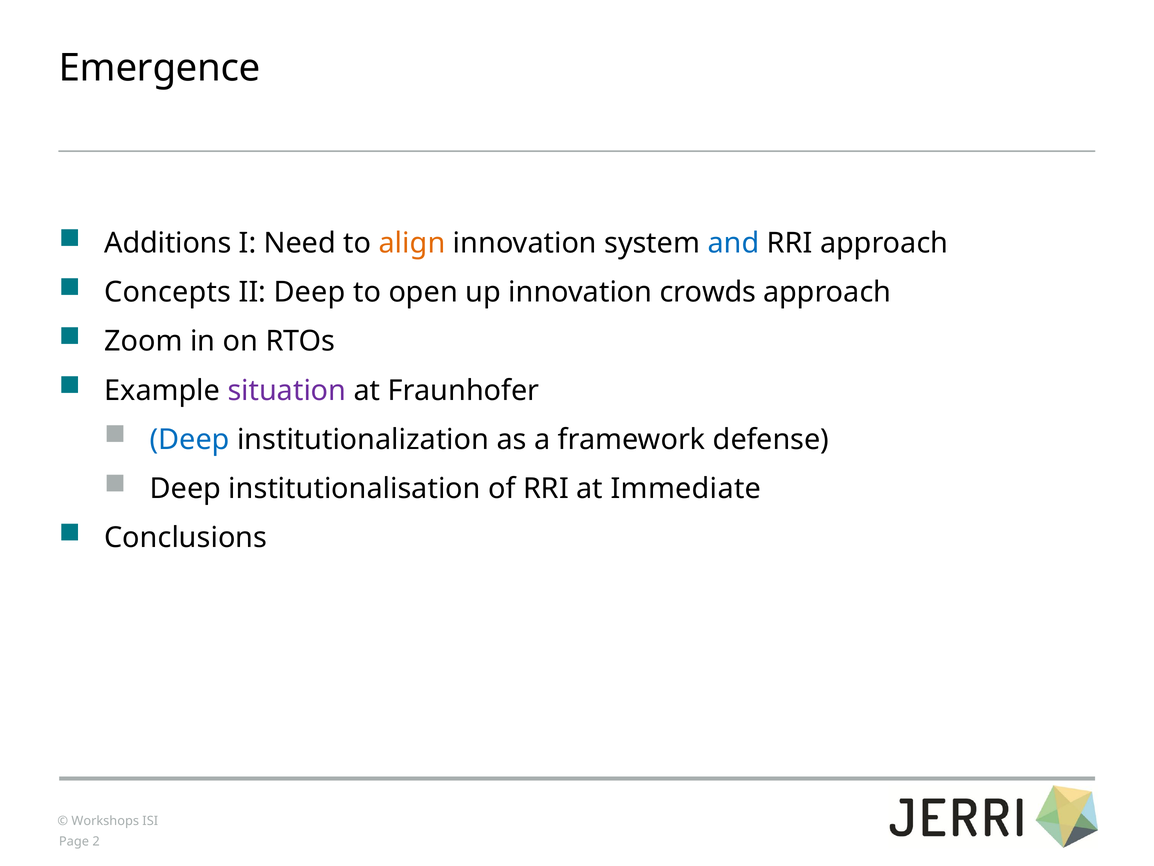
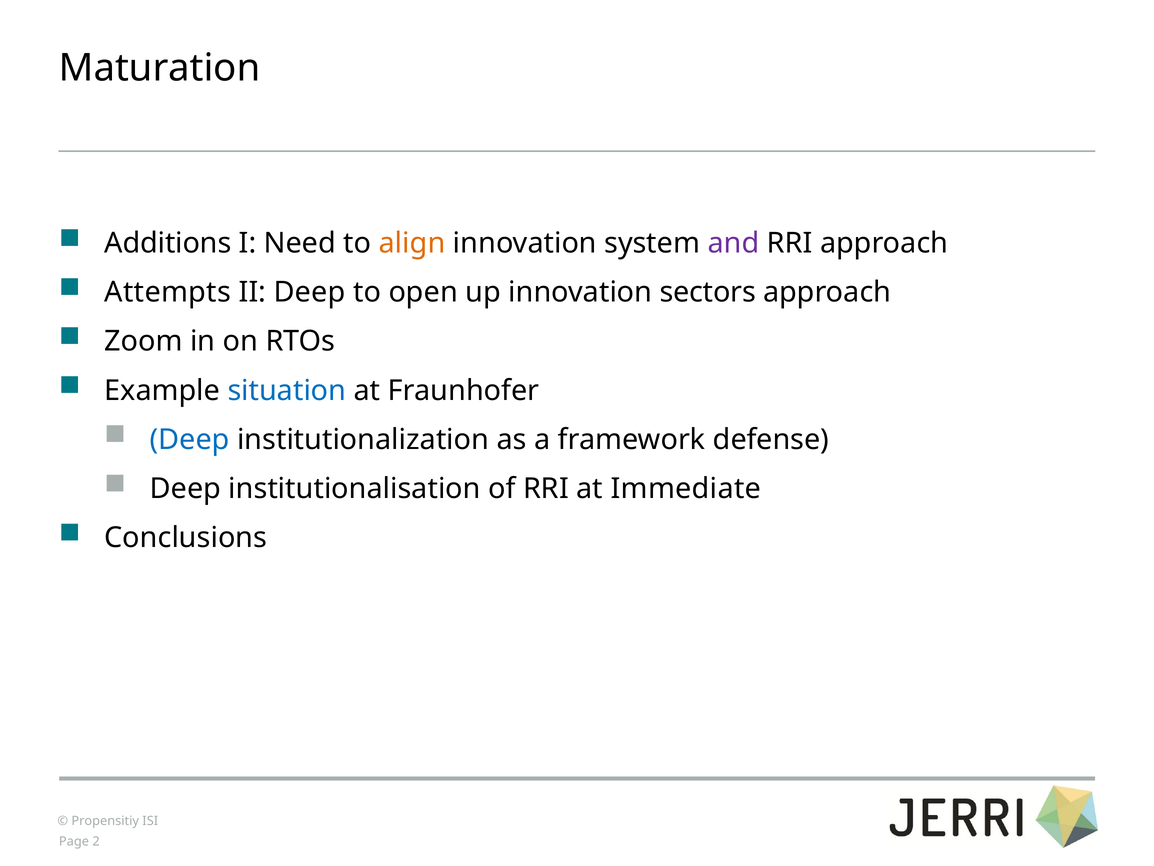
Emergence: Emergence -> Maturation
and colour: blue -> purple
Concepts: Concepts -> Attempts
crowds: crowds -> sectors
situation colour: purple -> blue
Workshops: Workshops -> Propensitiy
